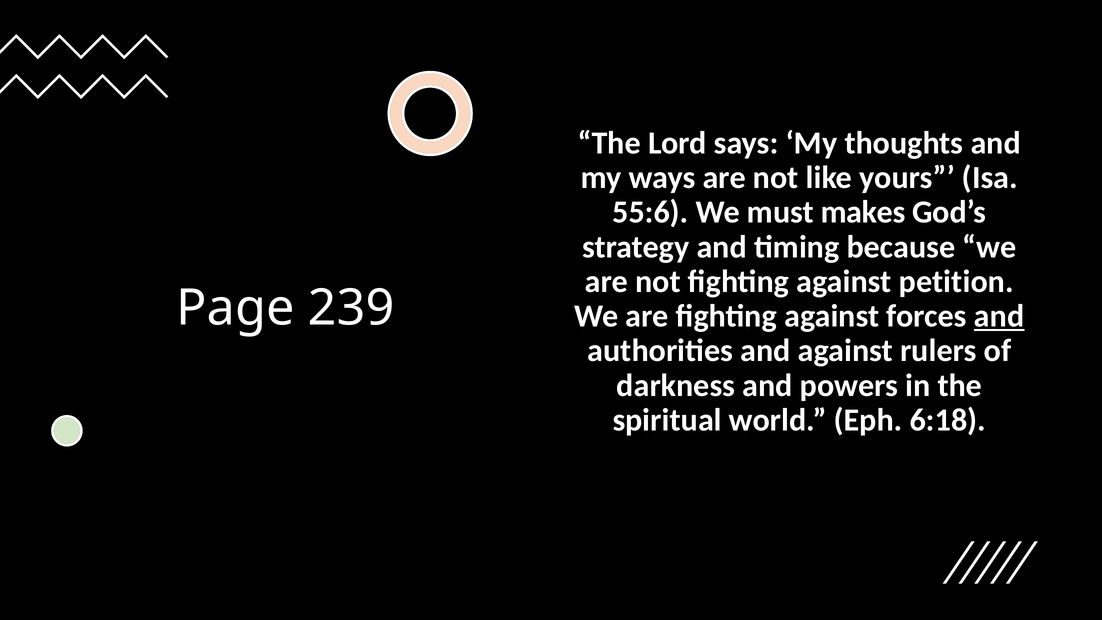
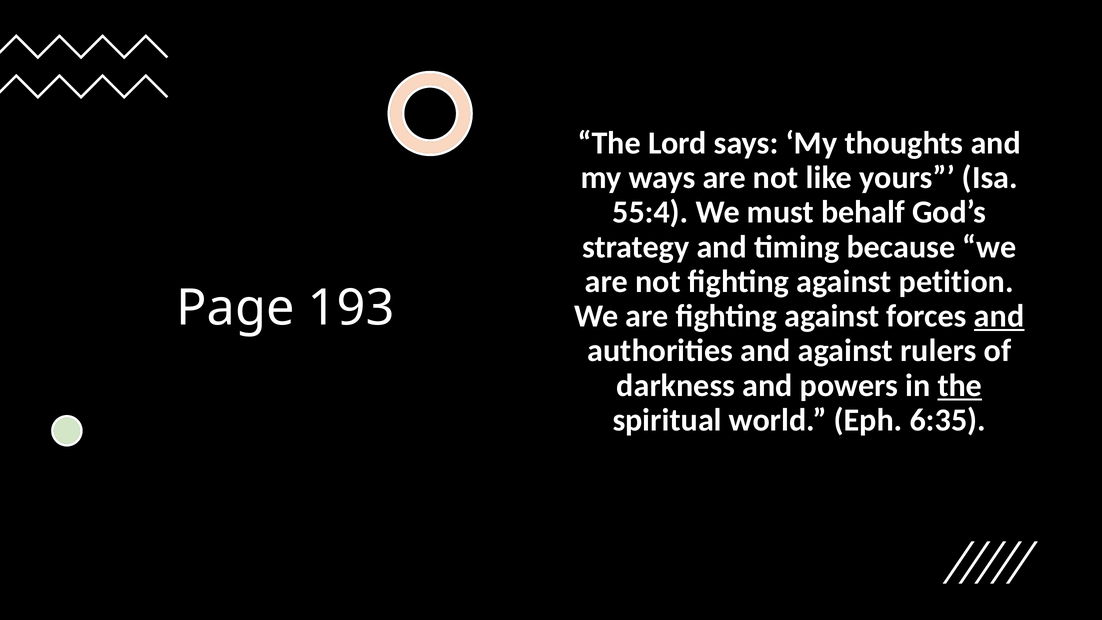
55:6: 55:6 -> 55:4
makes: makes -> behalf
239: 239 -> 193
the at (960, 385) underline: none -> present
6:18: 6:18 -> 6:35
